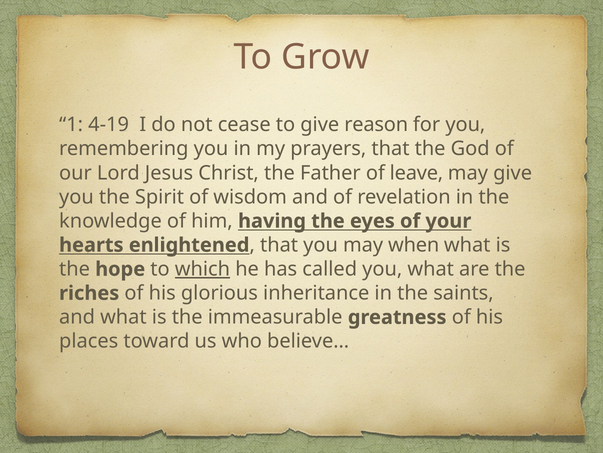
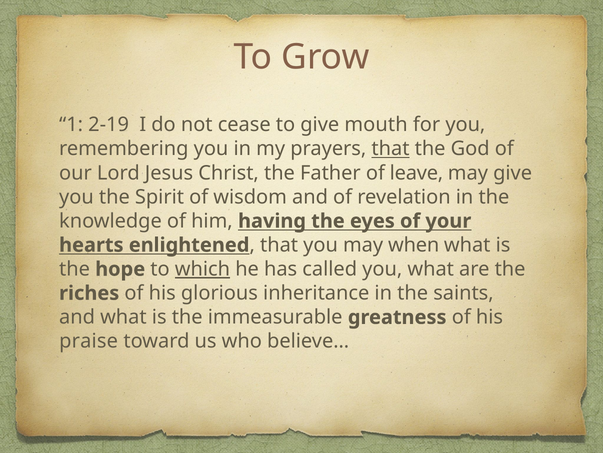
4-19: 4-19 -> 2-19
reason: reason -> mouth
that at (390, 149) underline: none -> present
places: places -> praise
